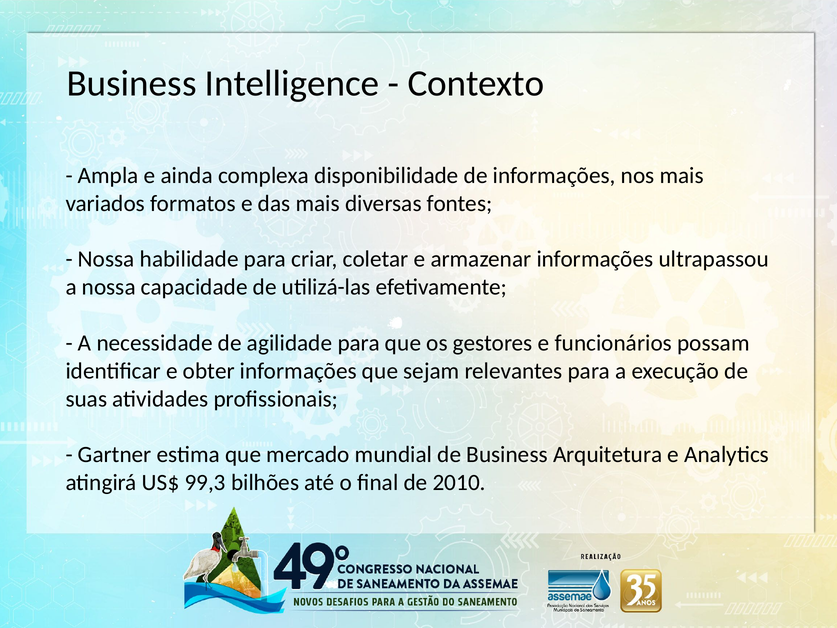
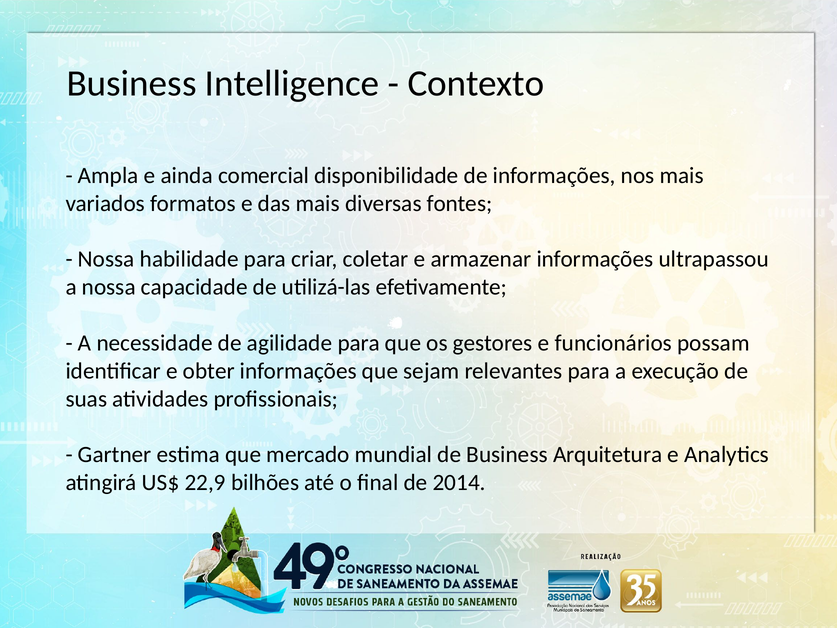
complexa: complexa -> comercial
99,3: 99,3 -> 22,9
2010: 2010 -> 2014
